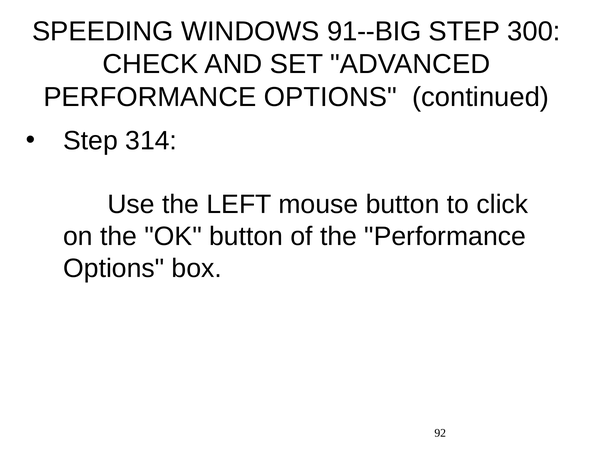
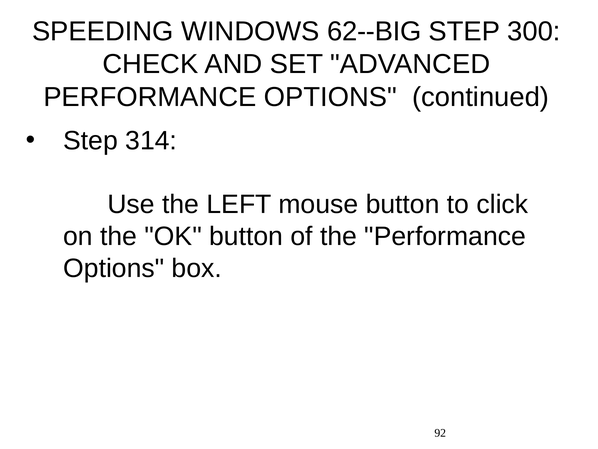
91--BIG: 91--BIG -> 62--BIG
